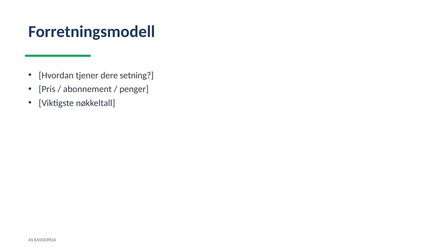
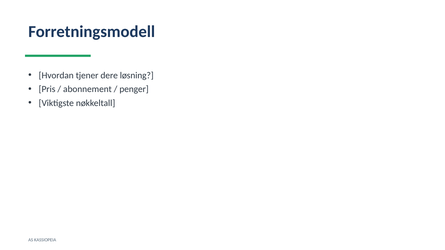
setning: setning -> løsning
